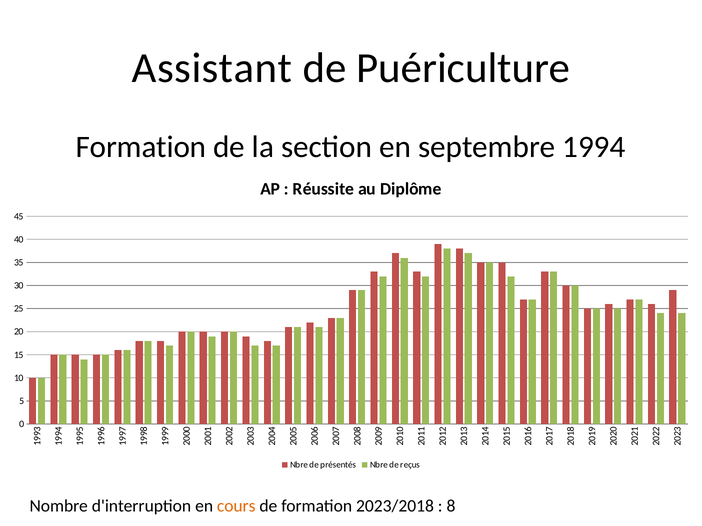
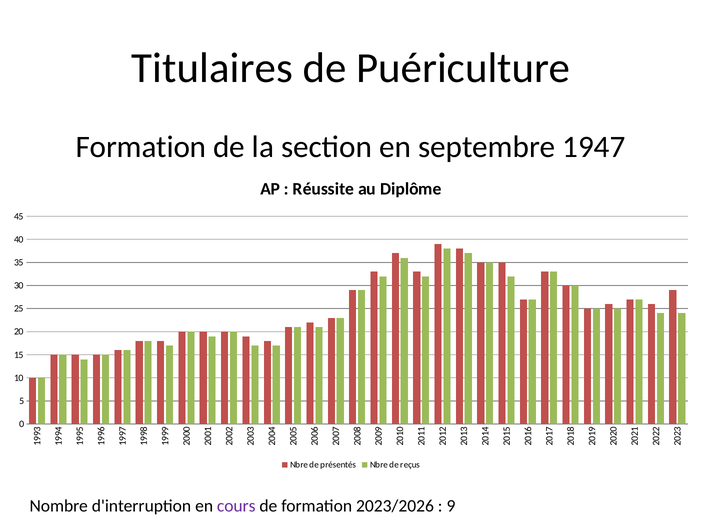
Assistant: Assistant -> Titulaires
1994: 1994 -> 1947
cours colour: orange -> purple
2023/2018: 2023/2018 -> 2023/2026
8 at (451, 506): 8 -> 9
